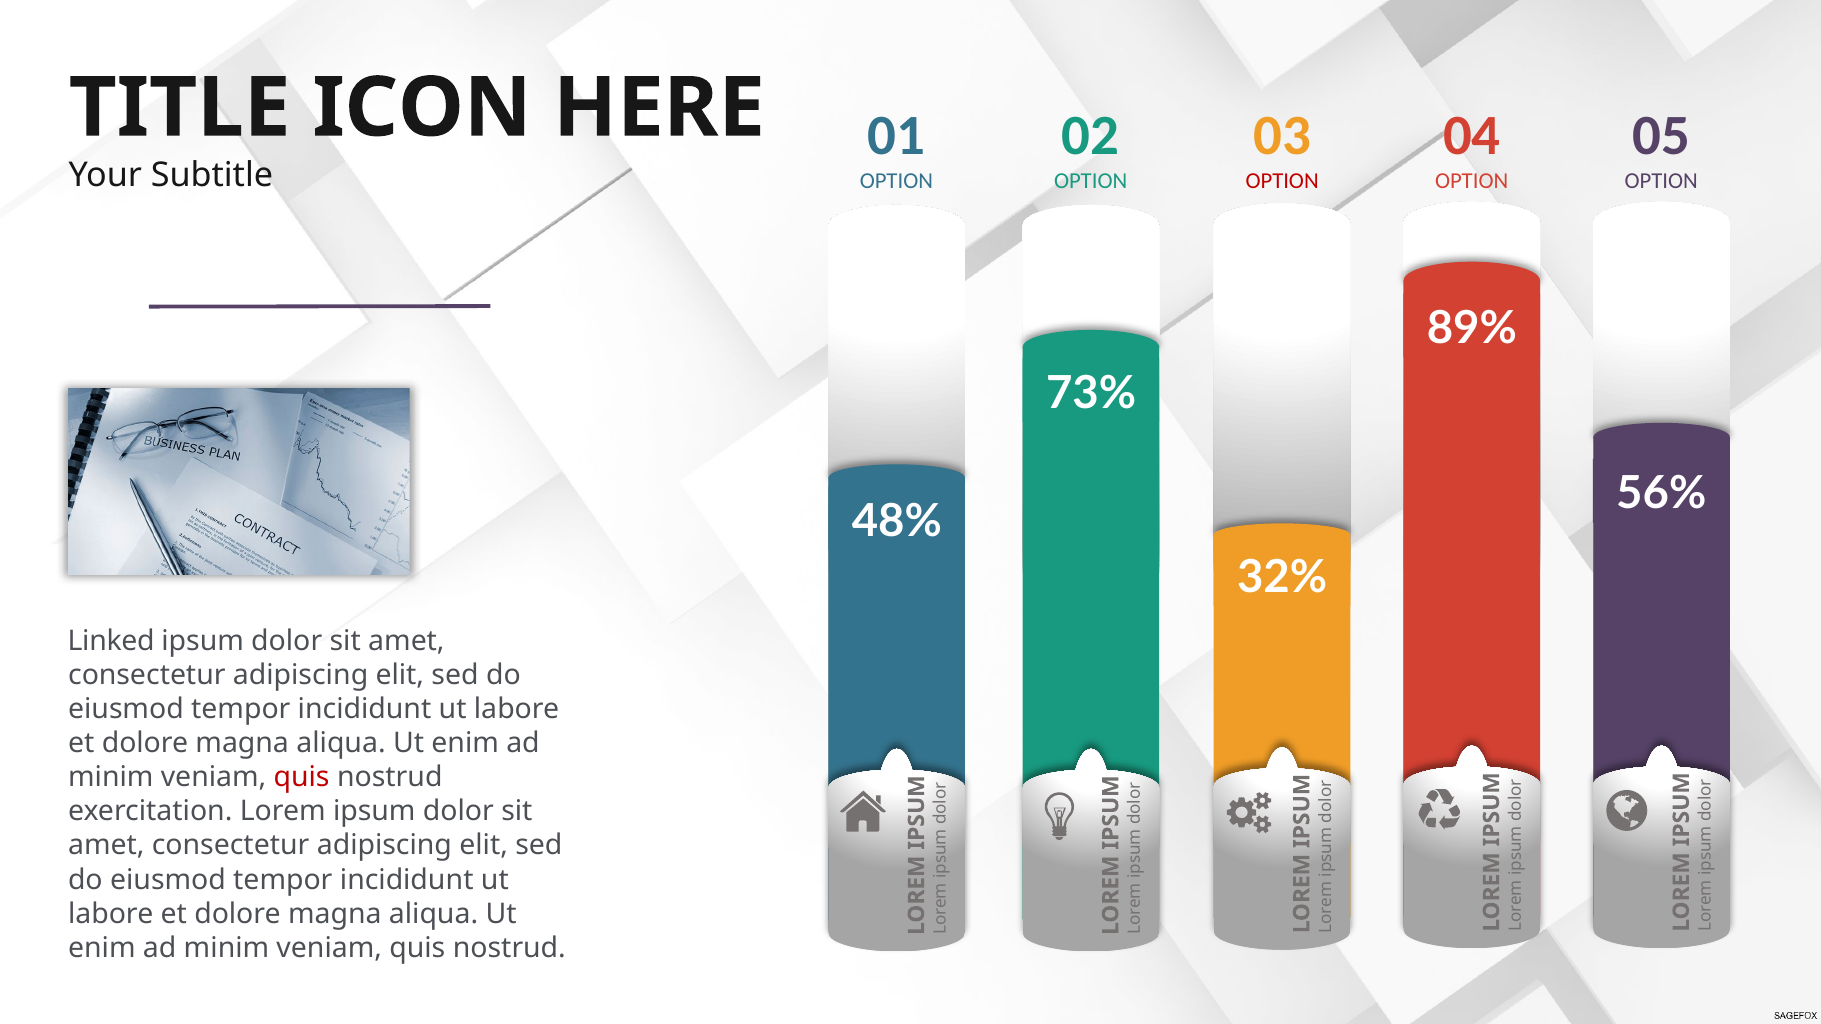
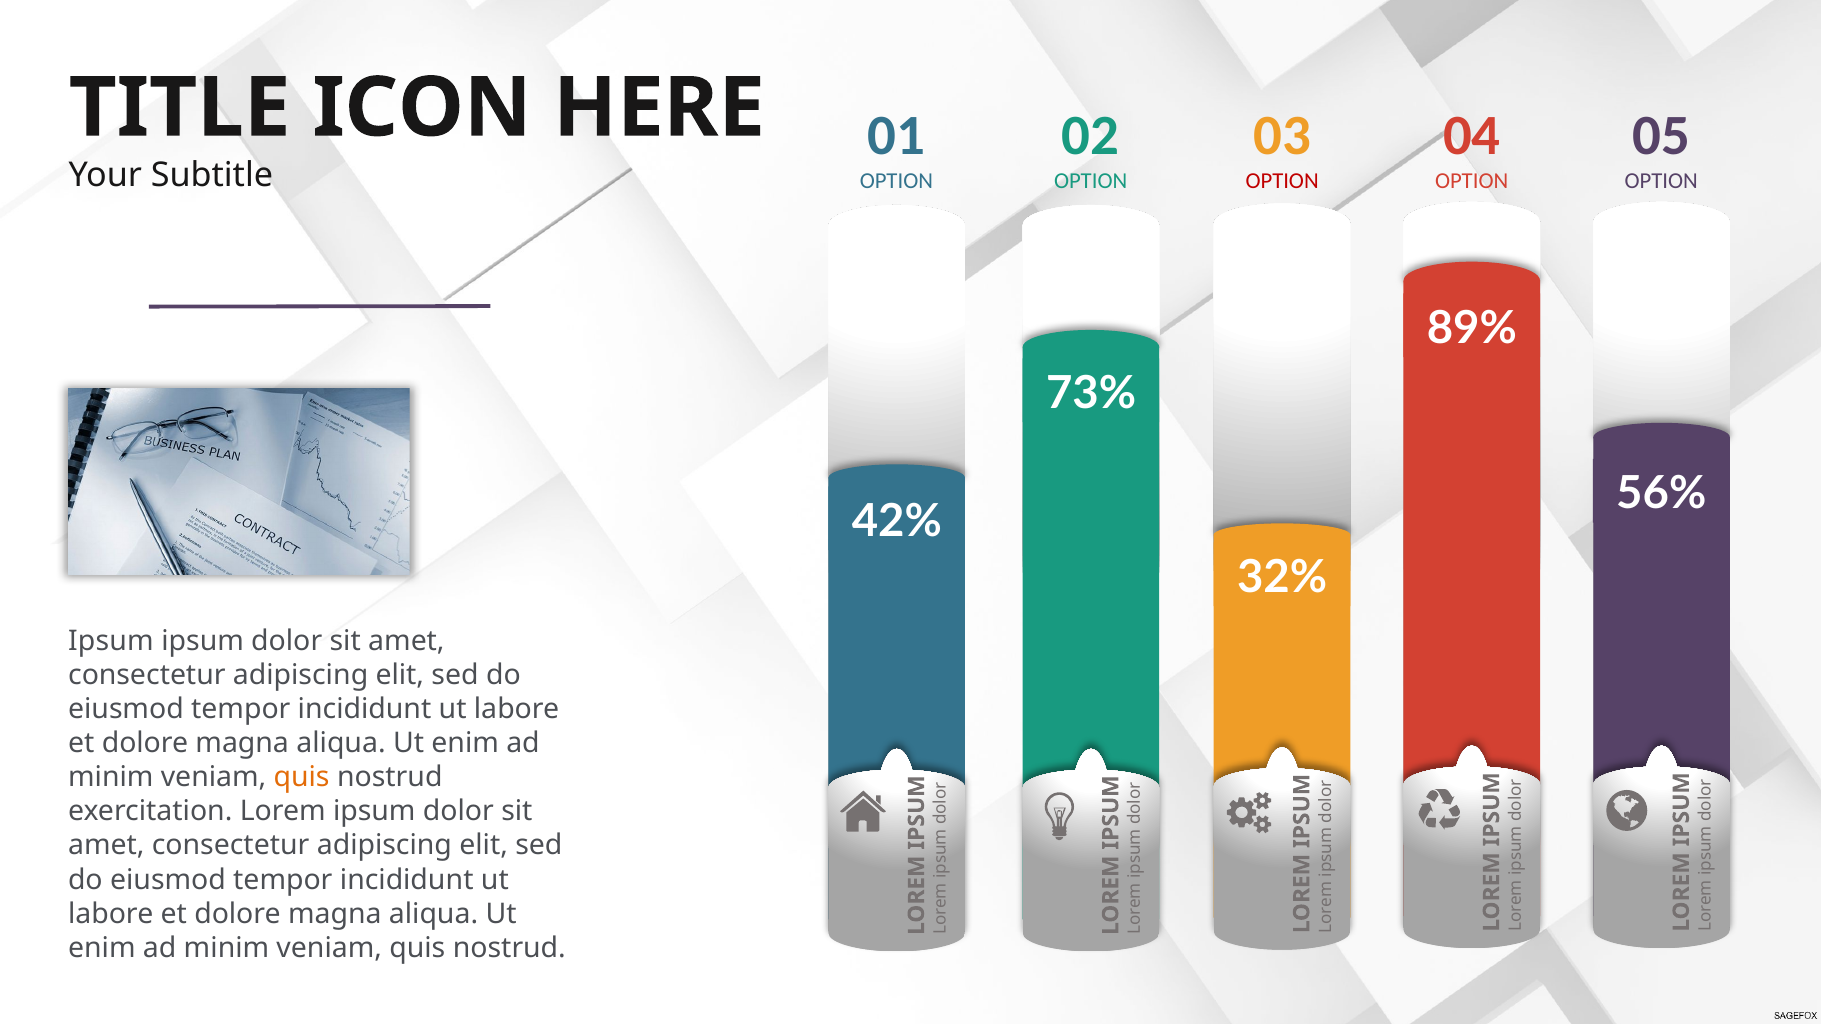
48%: 48% -> 42%
Linked at (111, 641): Linked -> Ipsum
quis at (302, 777) colour: red -> orange
